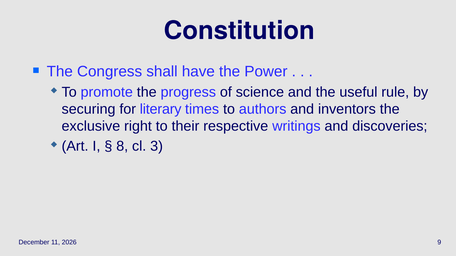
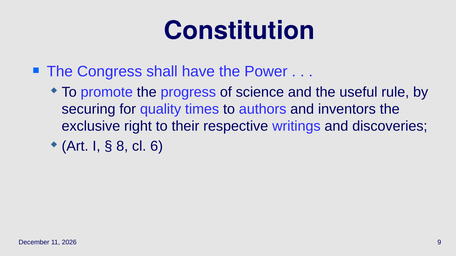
literary: literary -> quality
3: 3 -> 6
